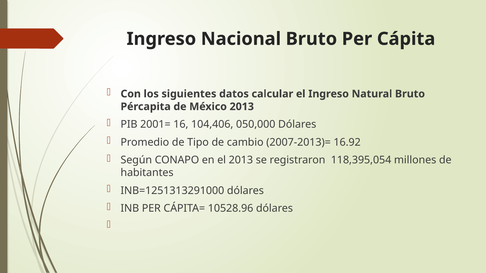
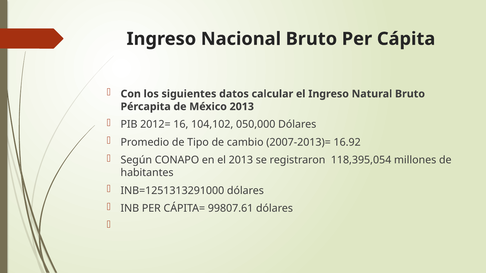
2001=: 2001= -> 2012=
104,406: 104,406 -> 104,102
10528.96: 10528.96 -> 99807.61
